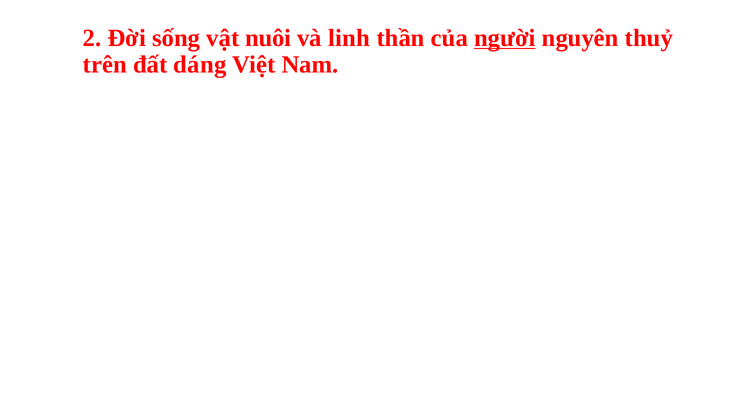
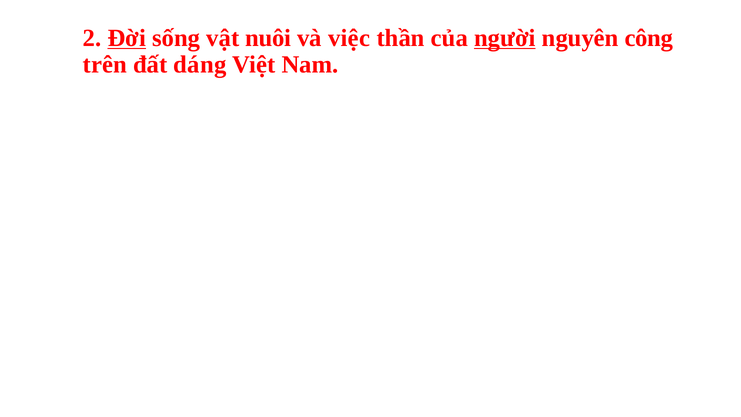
Đời underline: none -> present
linh: linh -> việc
thuỷ: thuỷ -> công
